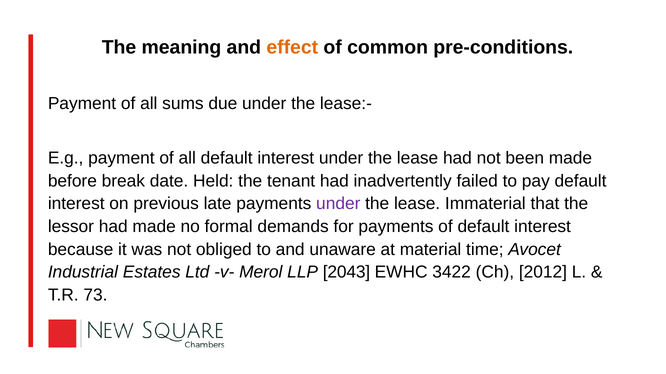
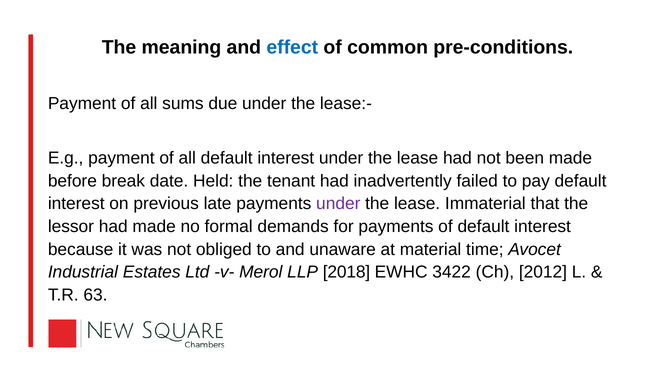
effect colour: orange -> blue
2043: 2043 -> 2018
73: 73 -> 63
